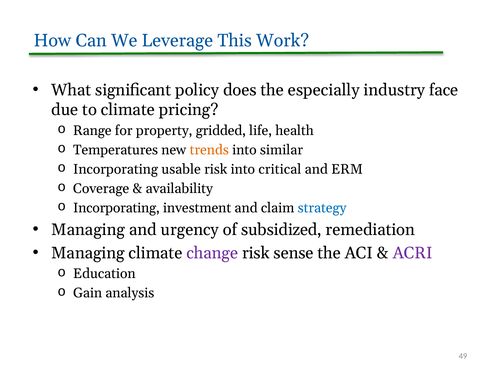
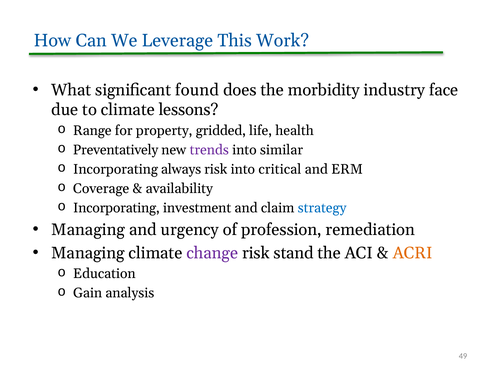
policy: policy -> found
especially: especially -> morbidity
pricing: pricing -> lessons
Temperatures: Temperatures -> Preventatively
trends colour: orange -> purple
usable: usable -> always
subsidized: subsidized -> profession
sense: sense -> stand
ACRI colour: purple -> orange
